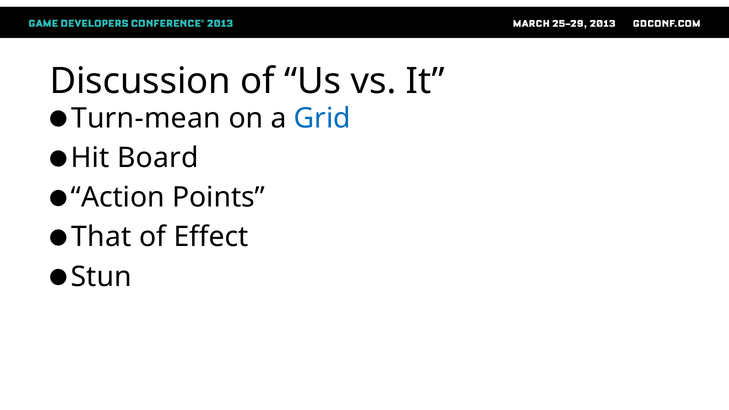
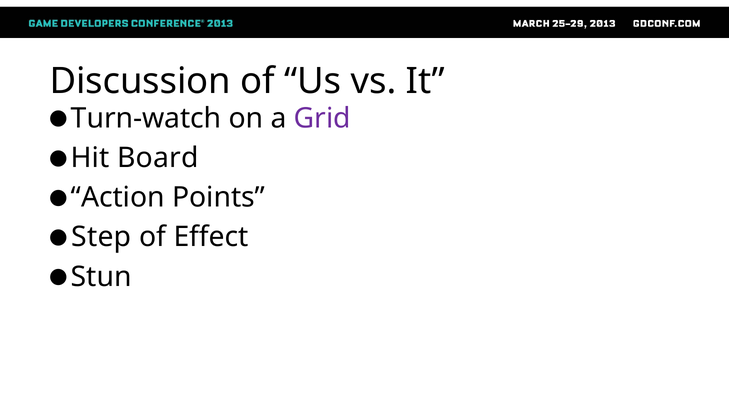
Turn-mean: Turn-mean -> Turn-watch
Grid colour: blue -> purple
That: That -> Step
